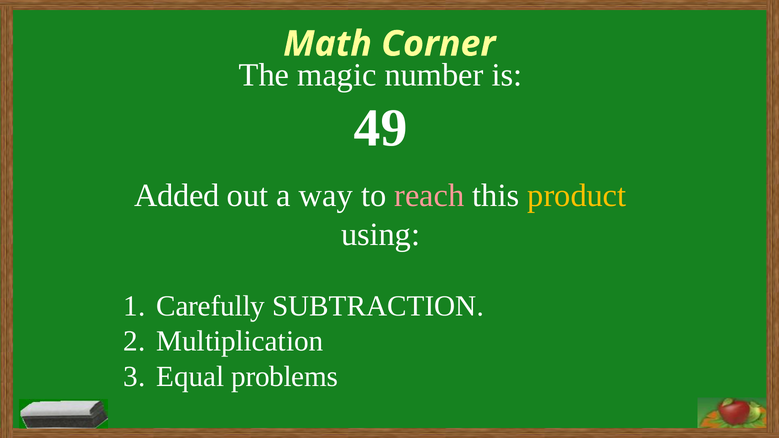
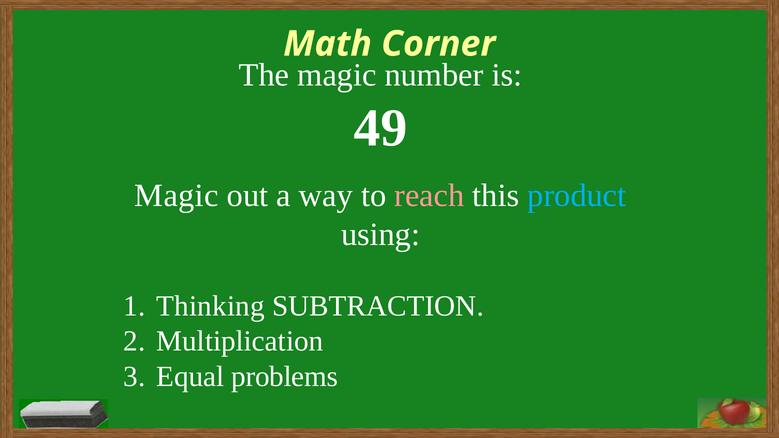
Added at (177, 196): Added -> Magic
product colour: yellow -> light blue
Carefully: Carefully -> Thinking
